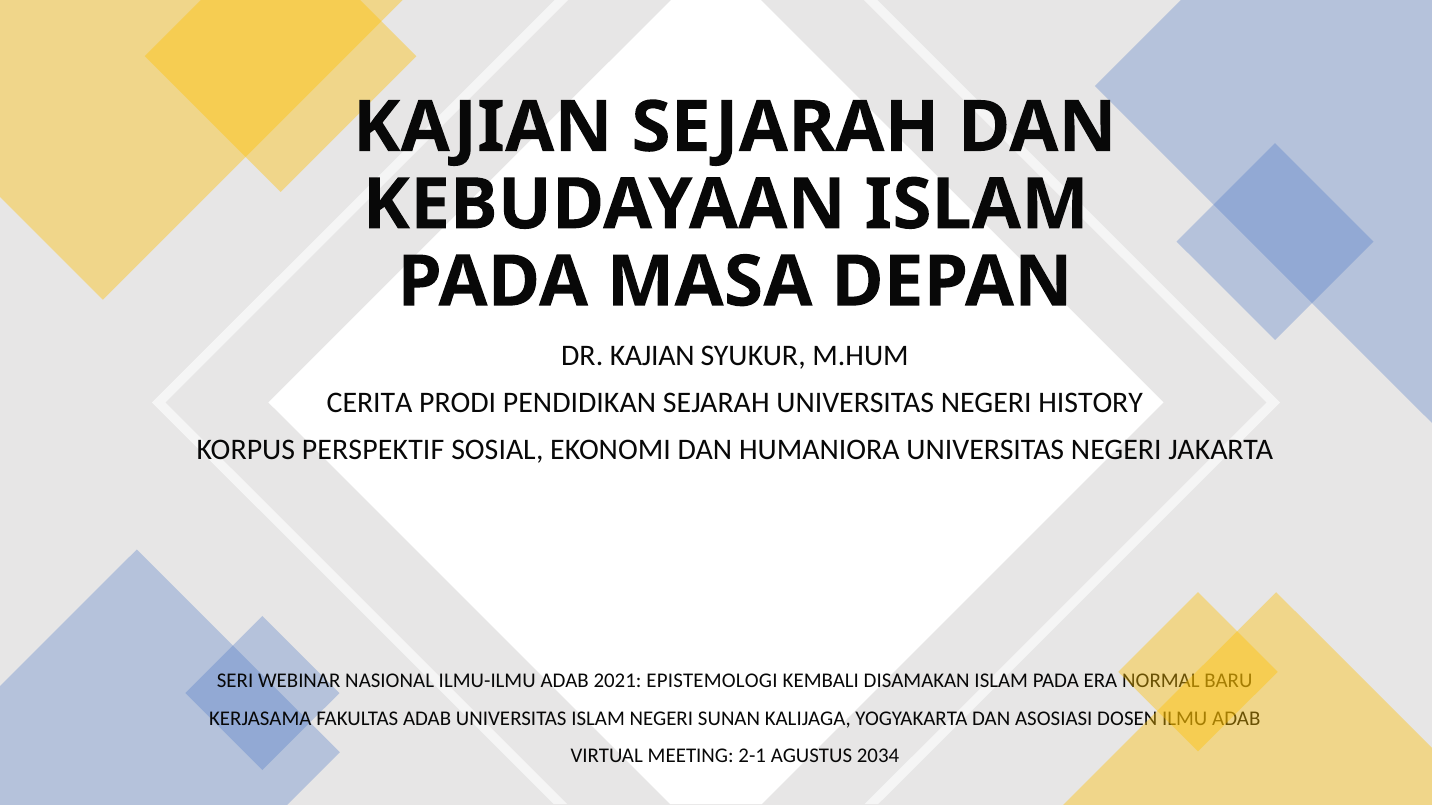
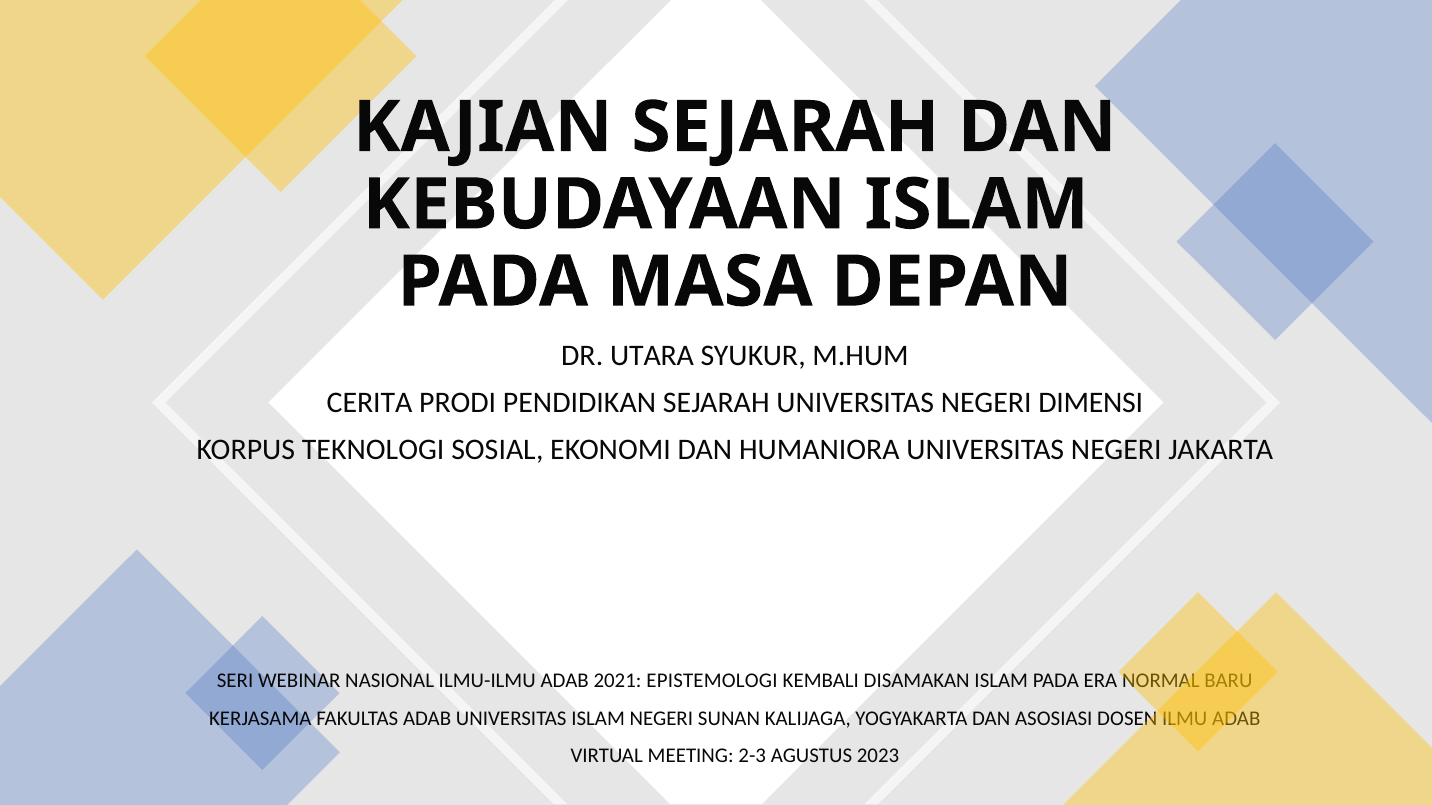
DR KAJIAN: KAJIAN -> UTARA
HISTORY: HISTORY -> DIMENSI
PERSPEKTIF: PERSPEKTIF -> TEKNOLOGI
2-1: 2-1 -> 2-3
2034: 2034 -> 2023
